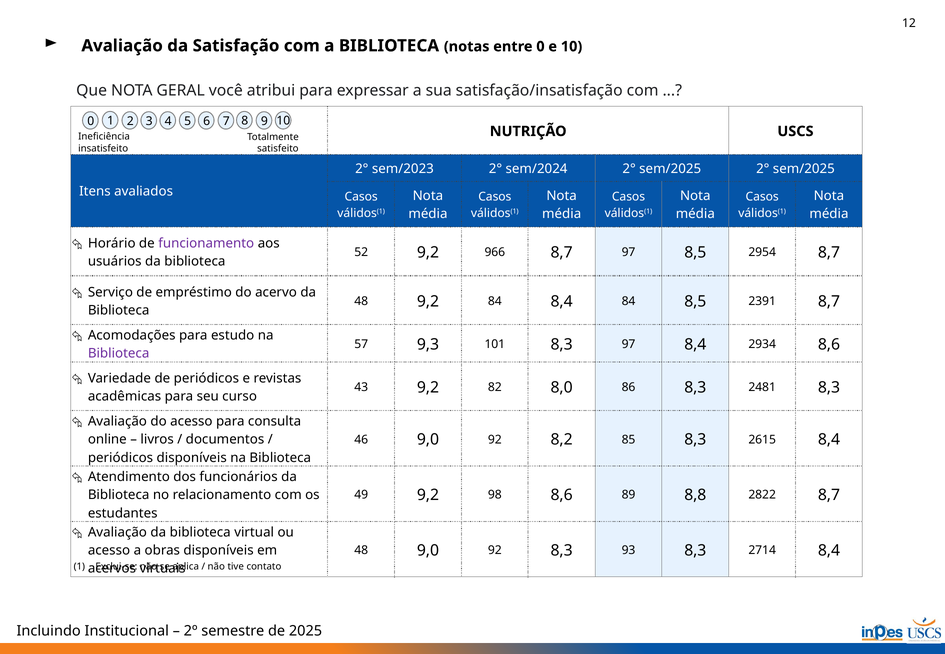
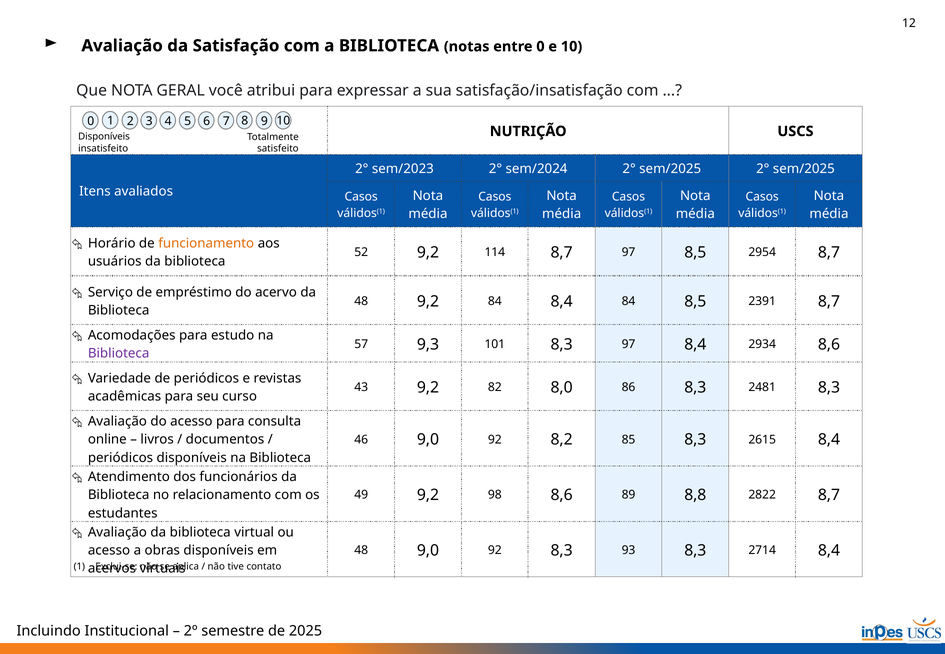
Ineficiência at (104, 137): Ineficiência -> Disponíveis
funcionamento colour: purple -> orange
966: 966 -> 114
